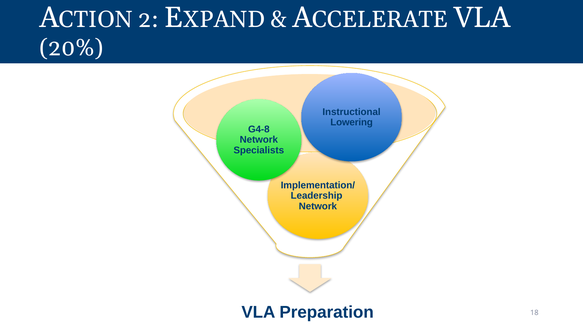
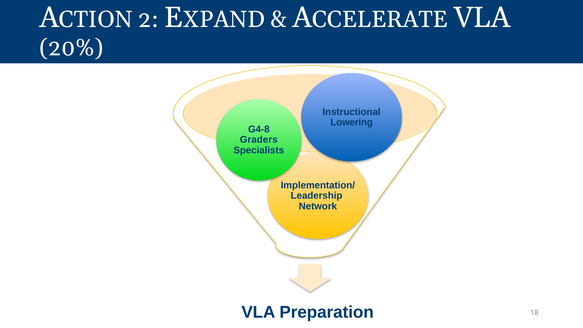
Network at (259, 140): Network -> Graders
